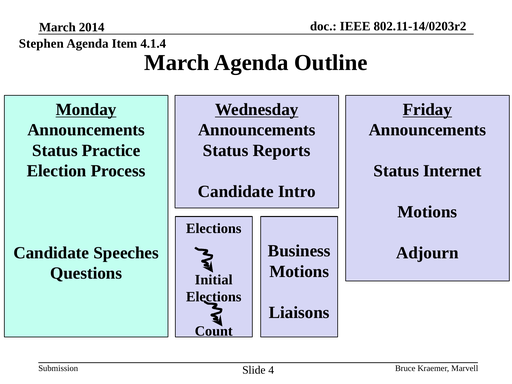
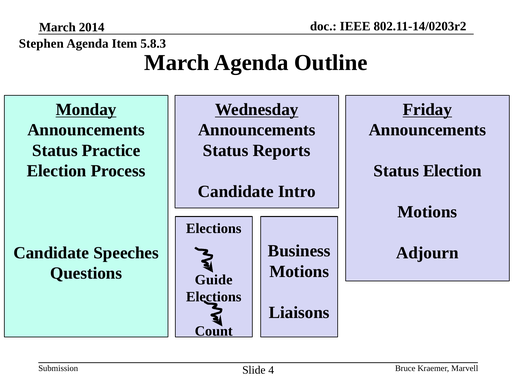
4.1.4: 4.1.4 -> 5.8.3
Status Internet: Internet -> Election
Initial: Initial -> Guide
